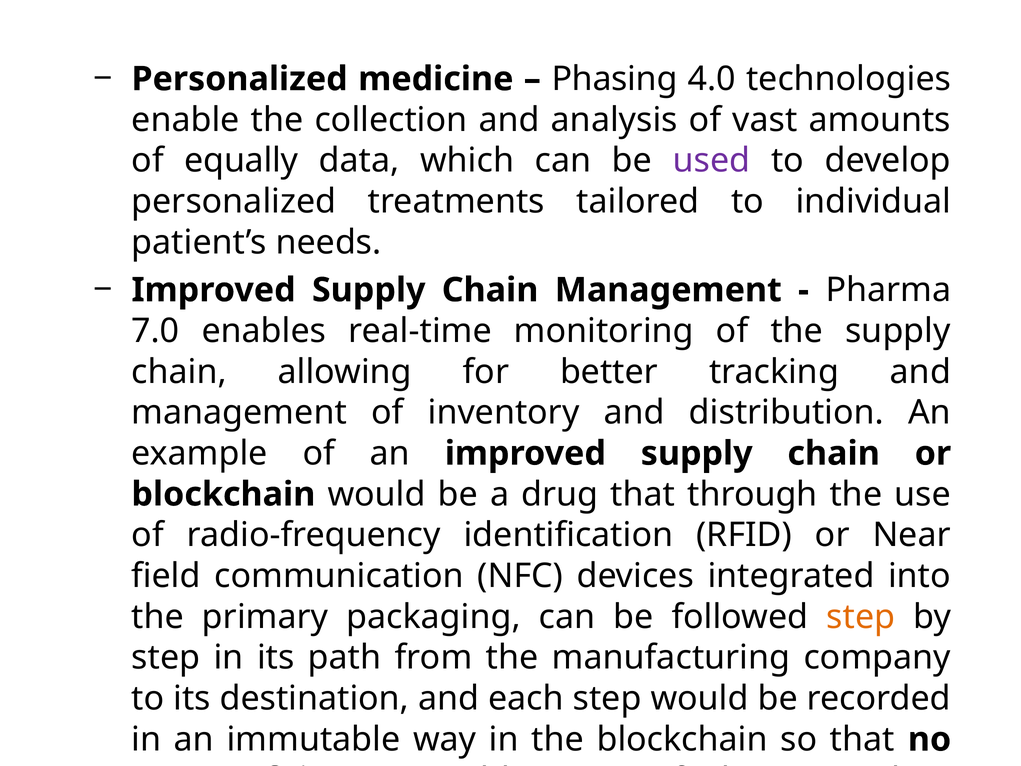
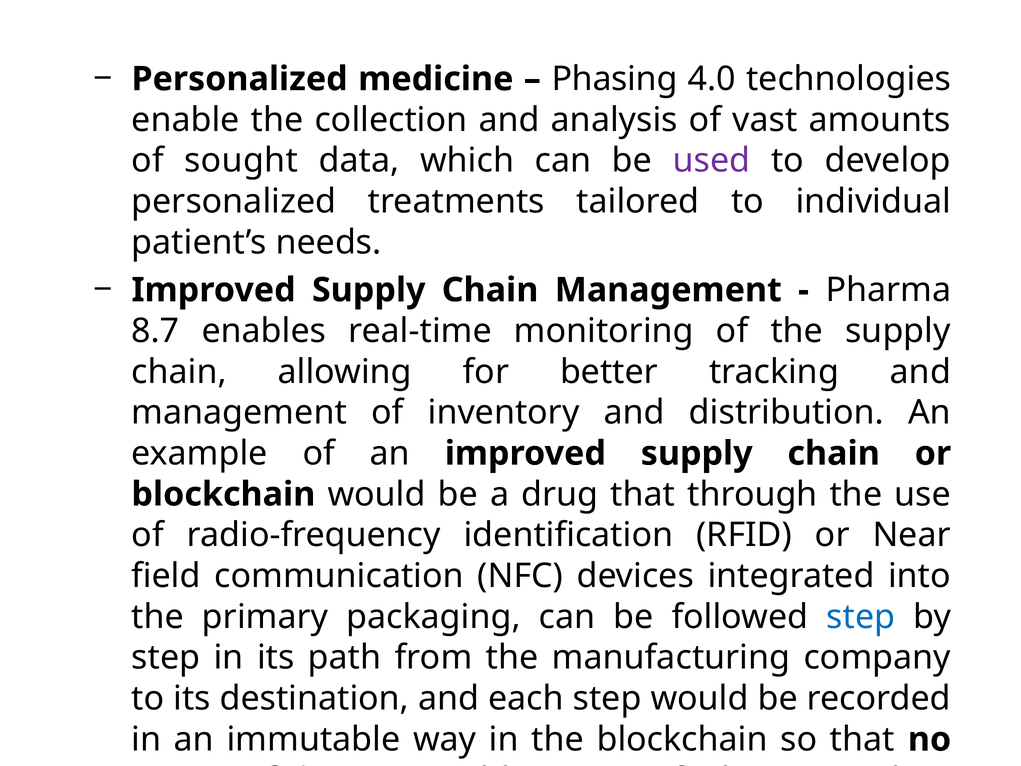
equally: equally -> sought
7.0: 7.0 -> 8.7
step at (861, 617) colour: orange -> blue
